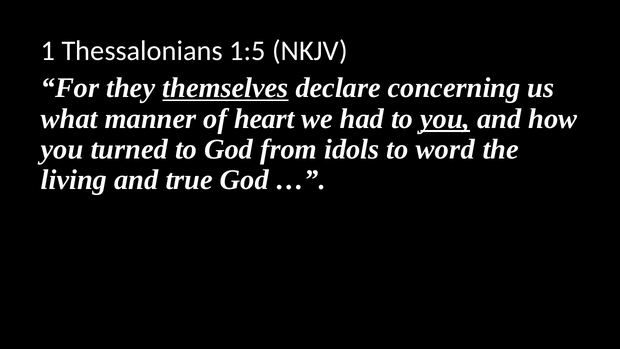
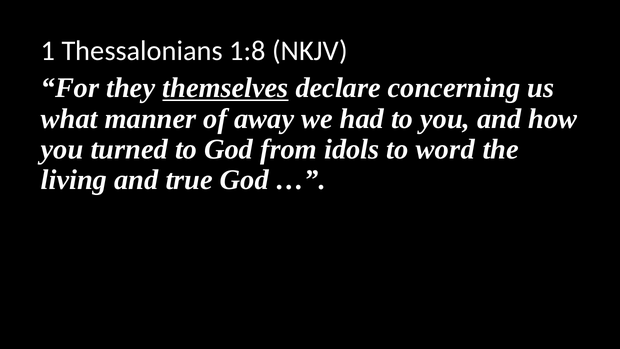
1:5: 1:5 -> 1:8
heart: heart -> away
you at (445, 119) underline: present -> none
